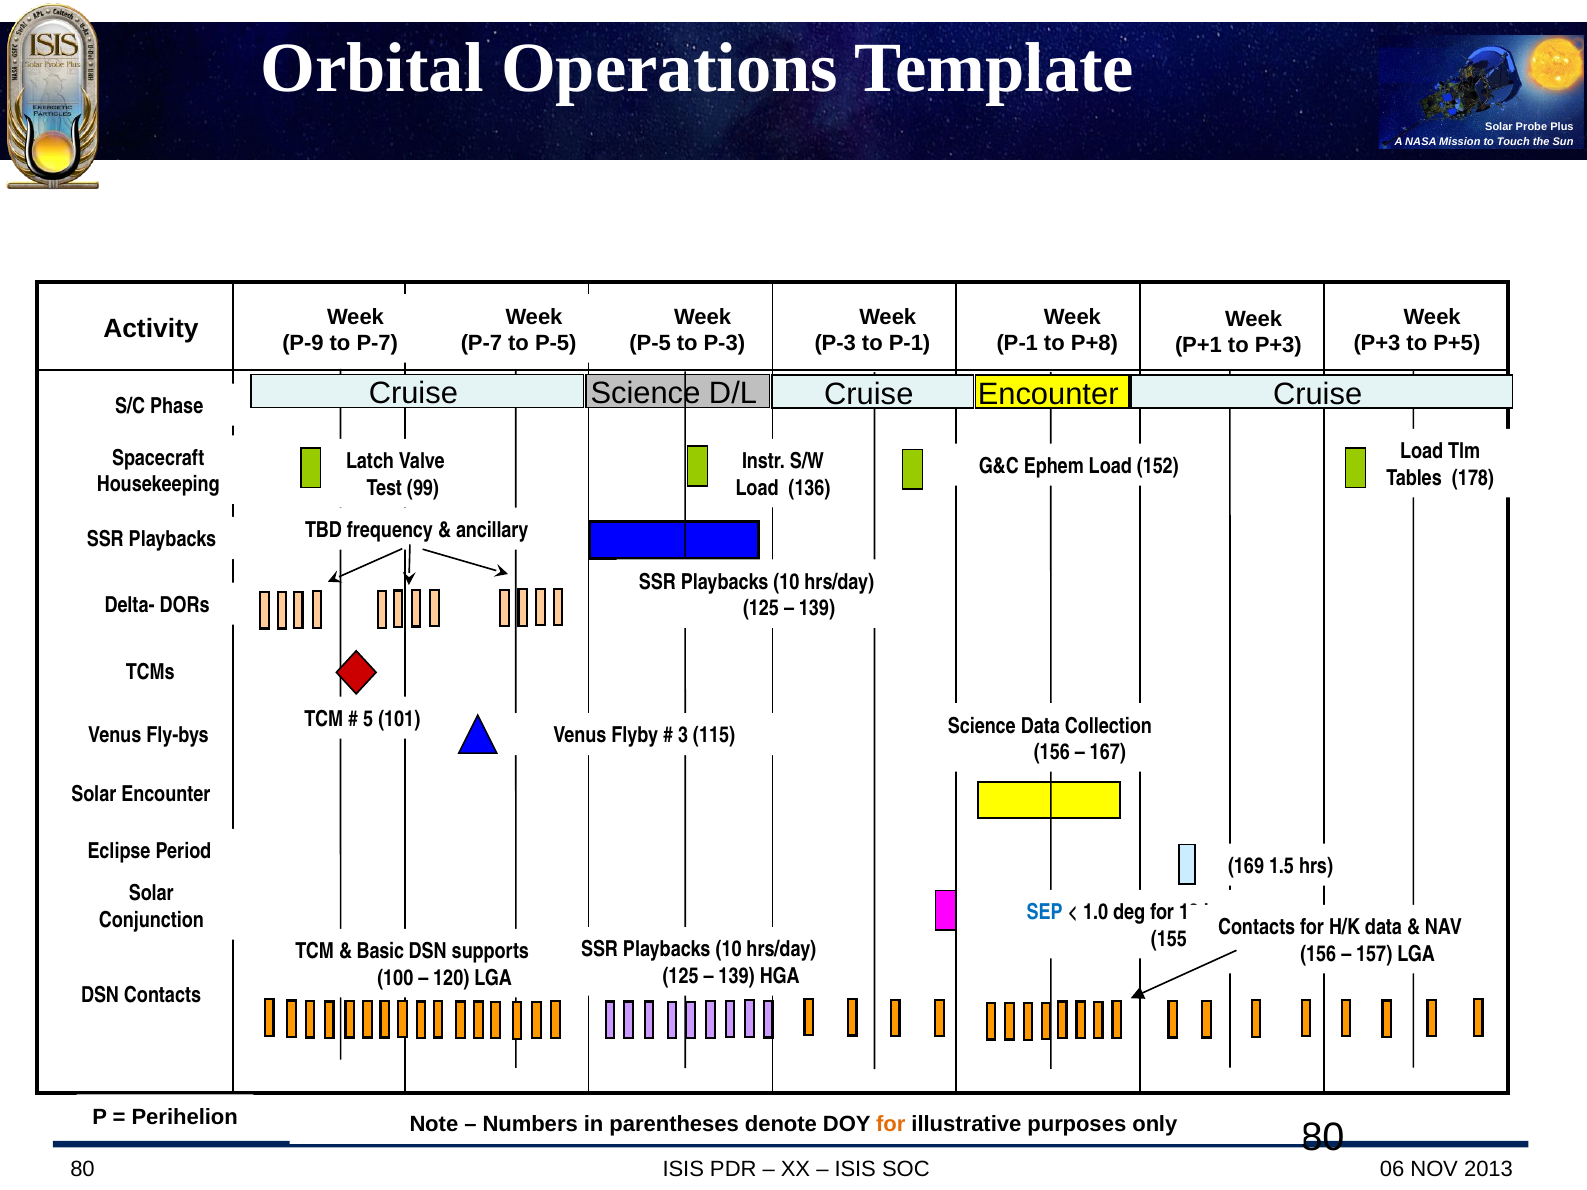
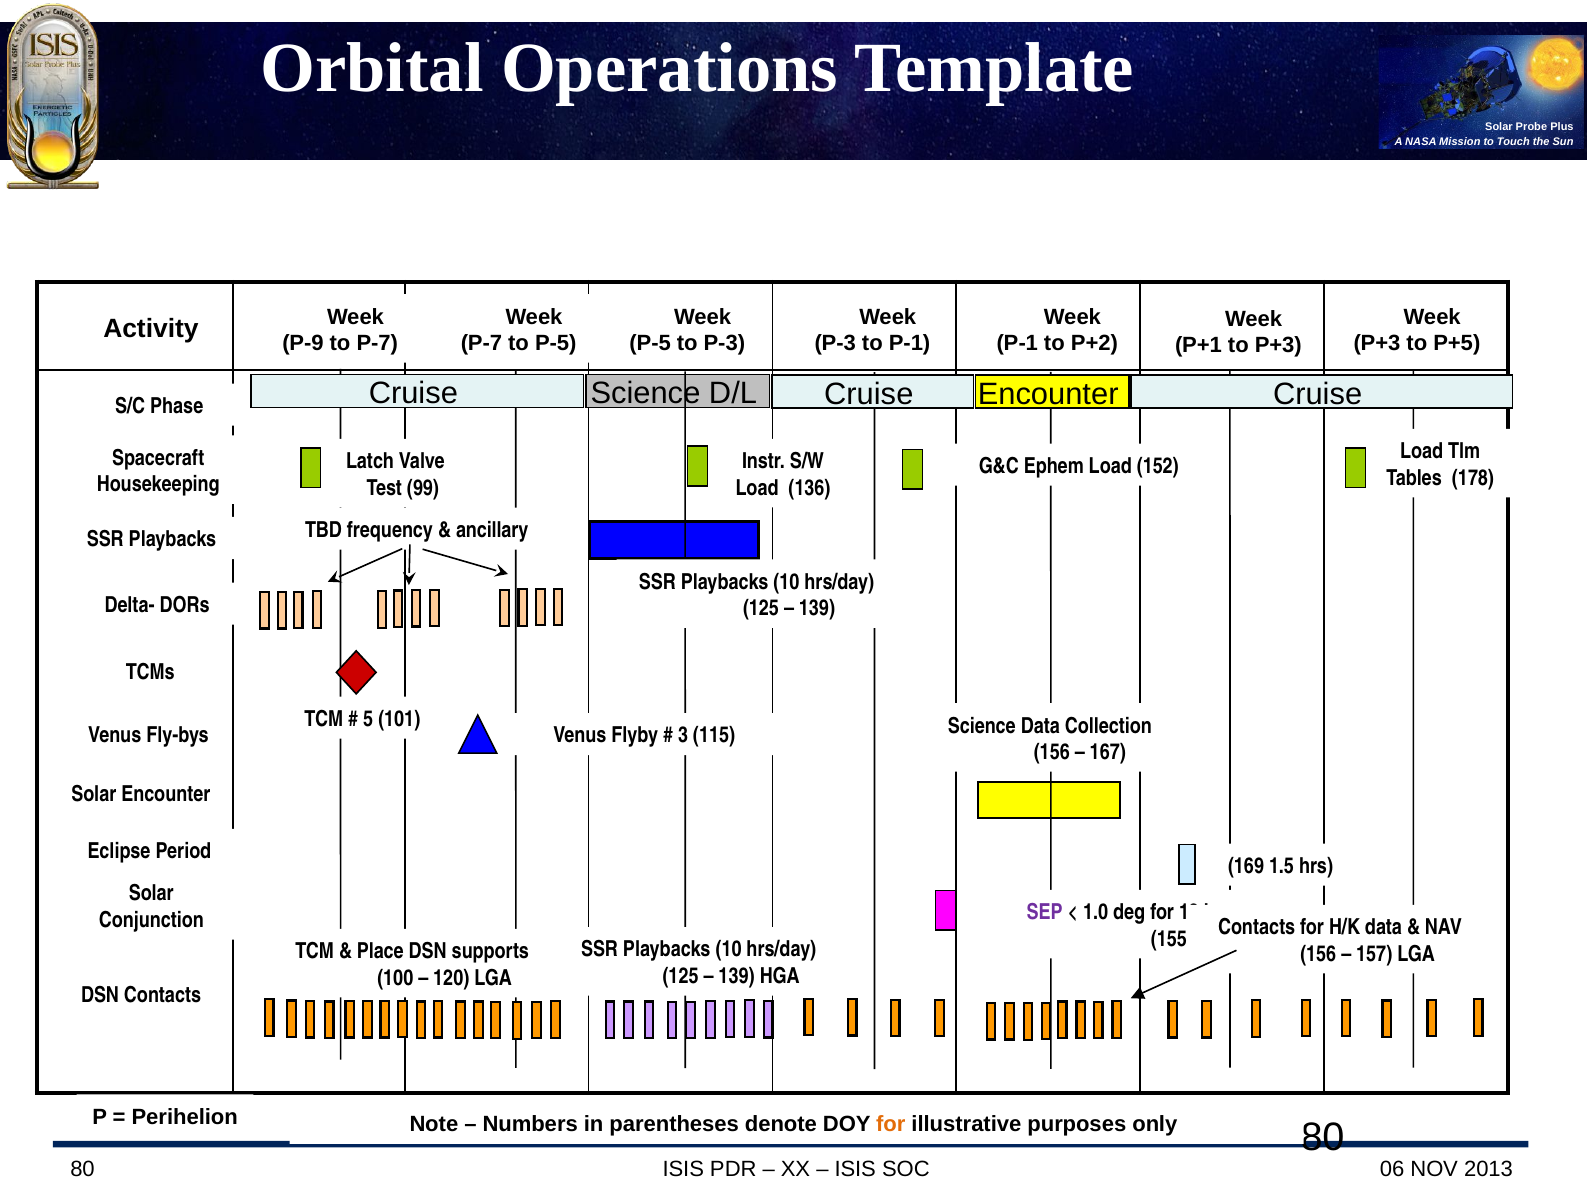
P+8: P+8 -> P+2
SEP colour: blue -> purple
Basic: Basic -> Place
